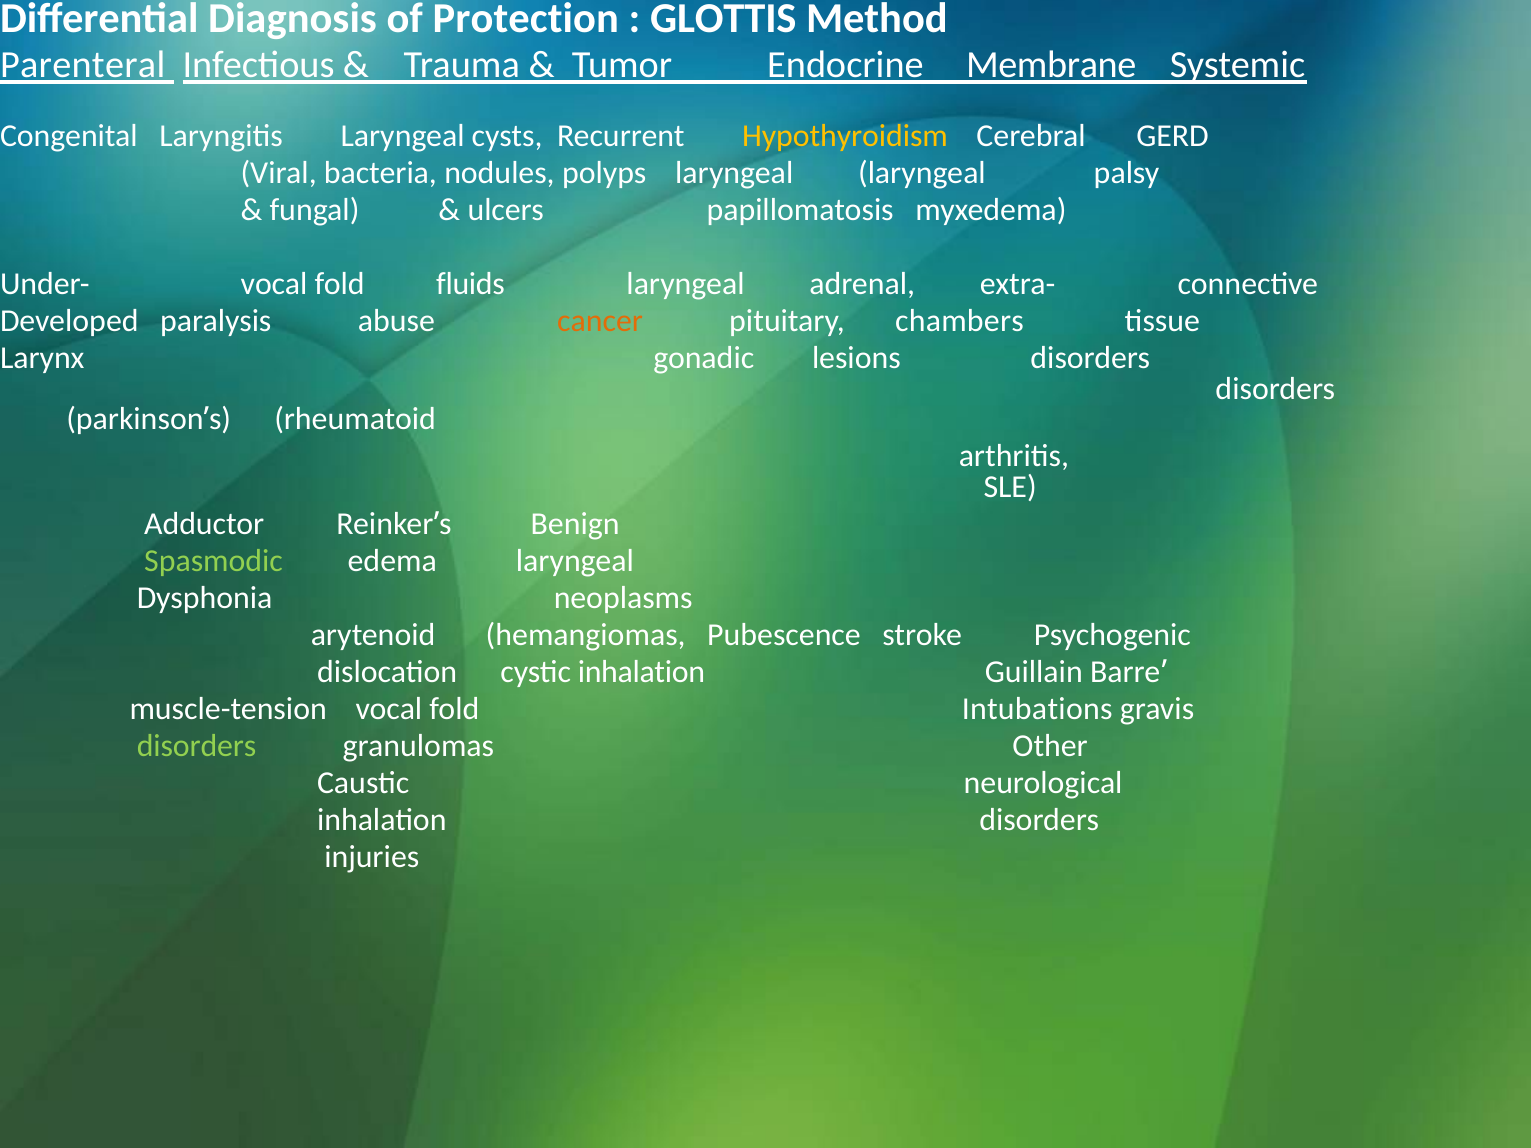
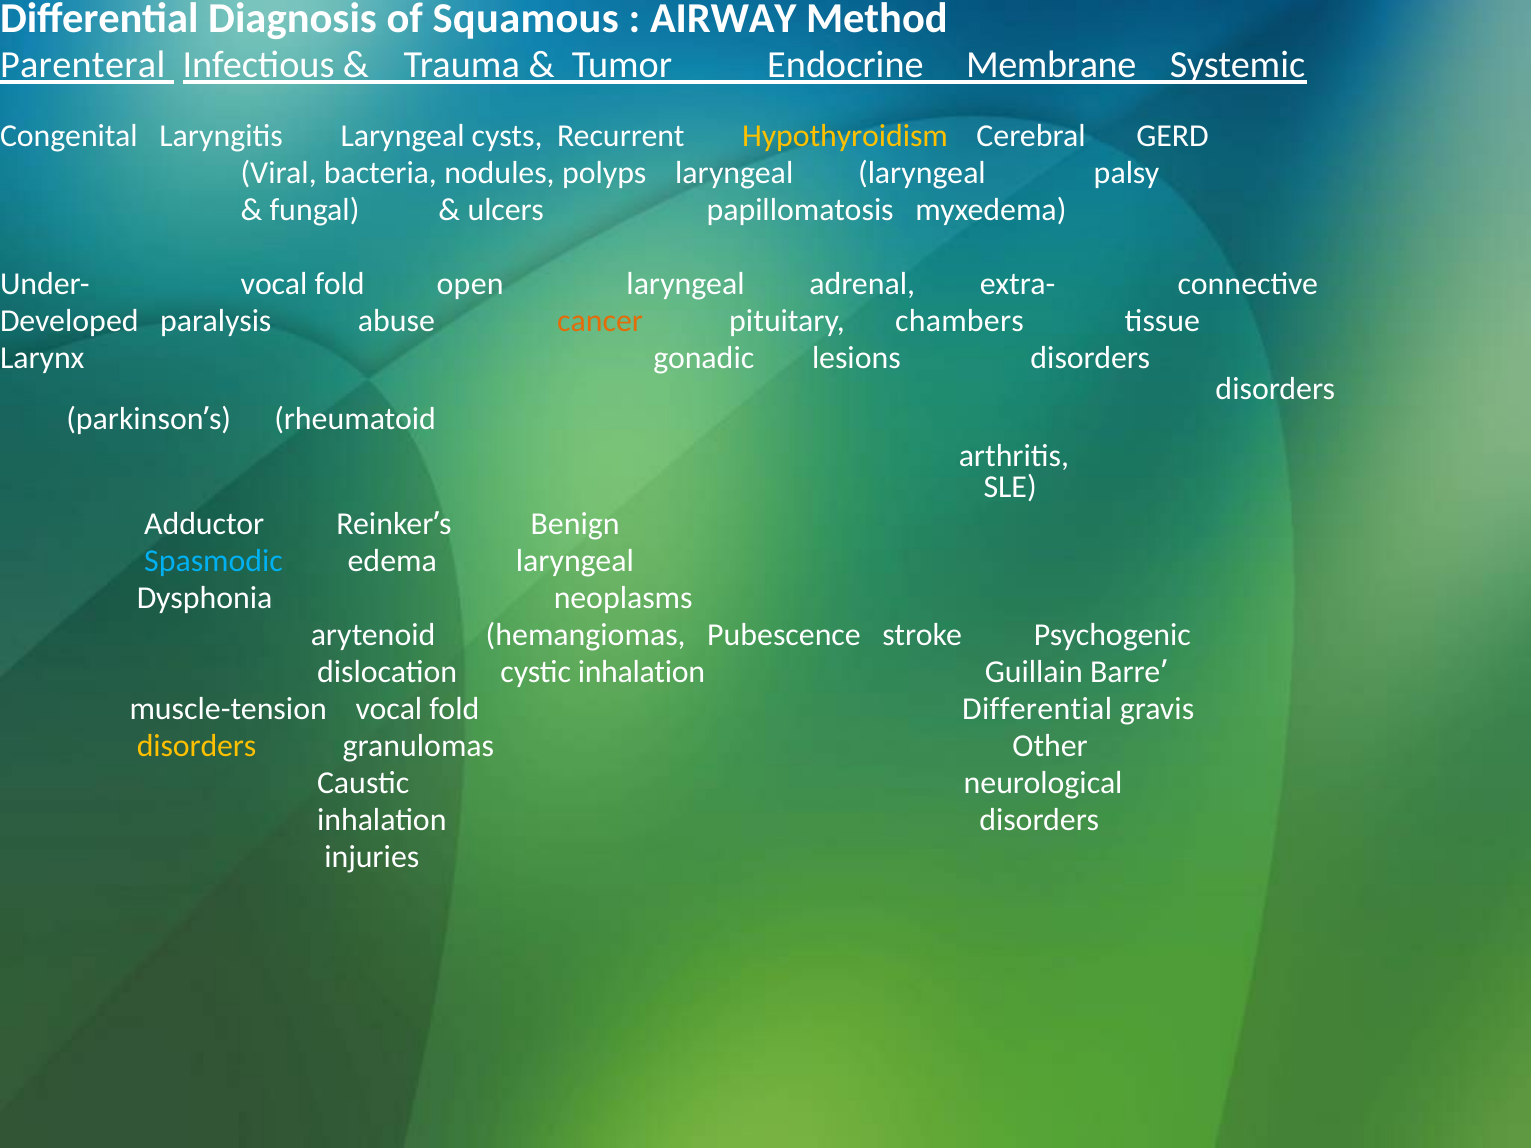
Protection: Protection -> Squamous
GLOTTIS: GLOTTIS -> AIRWAY
fluids: fluids -> open
Spasmodic colour: light green -> light blue
fold Intubations: Intubations -> Differential
disorders at (197, 746) colour: light green -> yellow
